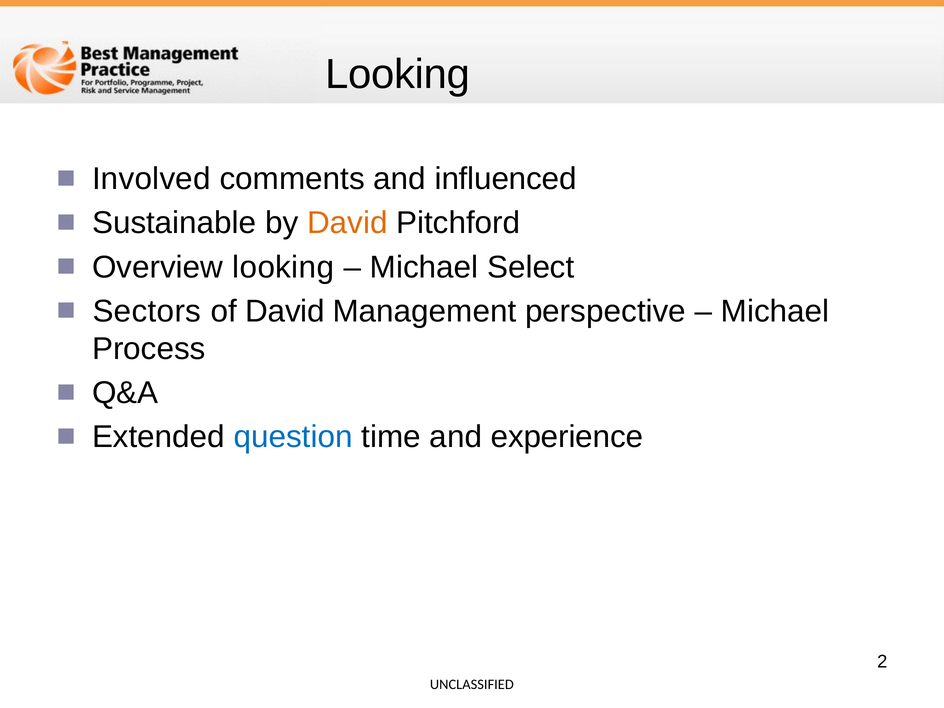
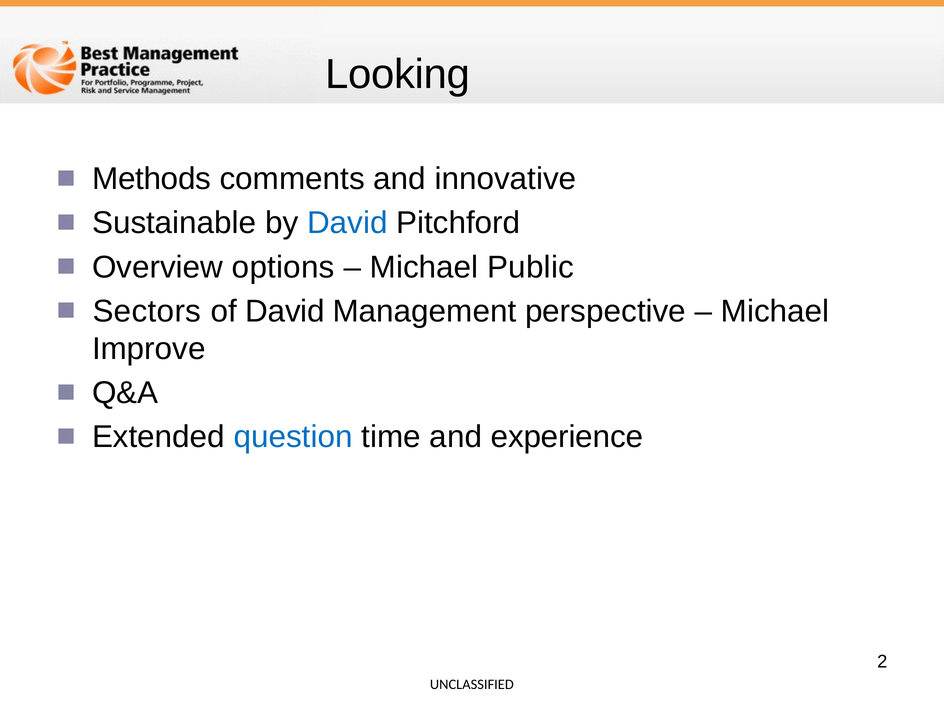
Involved: Involved -> Methods
influenced: influenced -> innovative
David at (347, 223) colour: orange -> blue
Overview looking: looking -> options
Select: Select -> Public
Process: Process -> Improve
